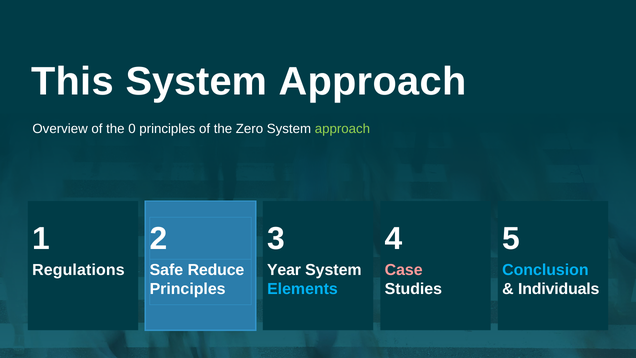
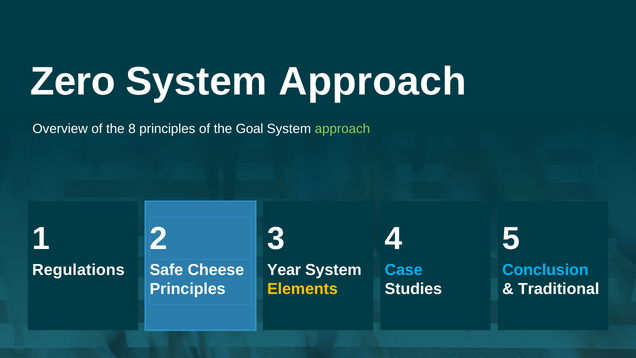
This: This -> Zero
0: 0 -> 8
Zero: Zero -> Goal
Reduce: Reduce -> Cheese
Case colour: pink -> light blue
Elements colour: light blue -> yellow
Individuals: Individuals -> Traditional
